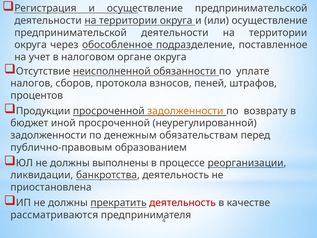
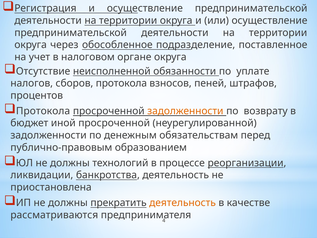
Продукции at (43, 111): Продукции -> Протокола
выполнены: выполнены -> технологий
деятельность at (183, 203) colour: red -> orange
